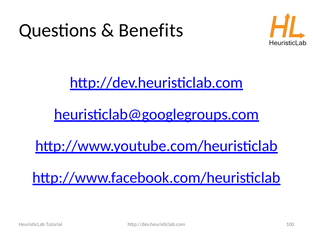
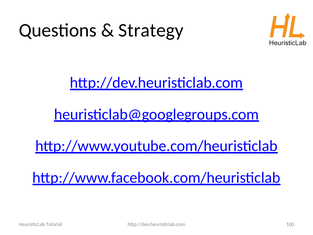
Benefits: Benefits -> Strategy
